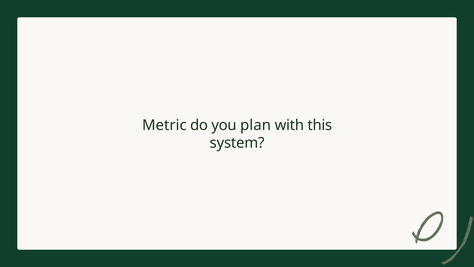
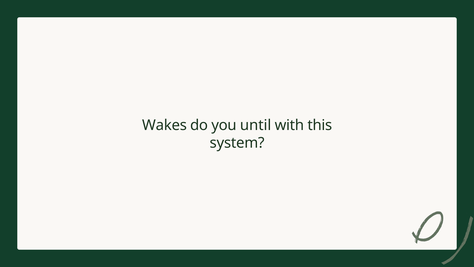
Metric: Metric -> Wakes
plan: plan -> until
